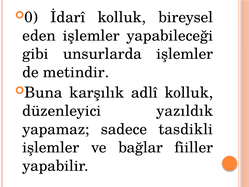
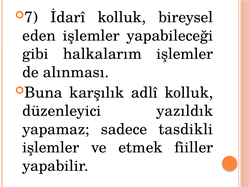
0: 0 -> 7
unsurlarda: unsurlarda -> halkalarım
metindir: metindir -> alınması
bağlar: bağlar -> etmek
